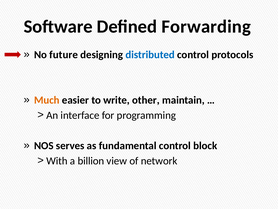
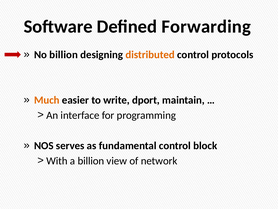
No future: future -> billion
distributed colour: blue -> orange
other: other -> dport
